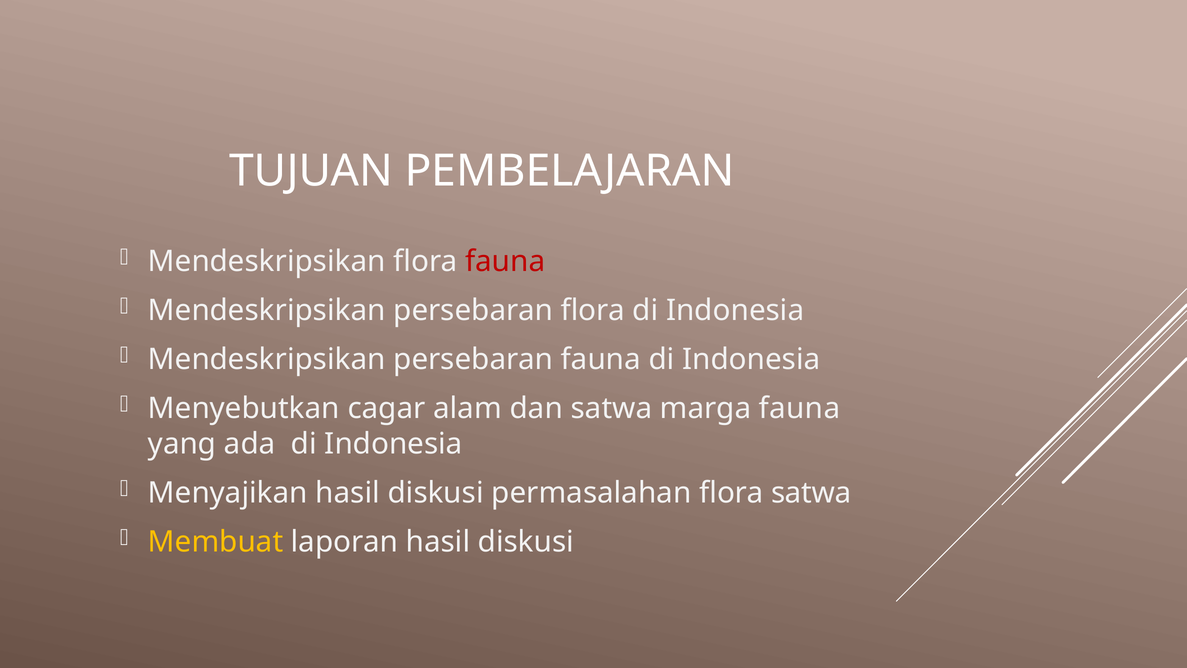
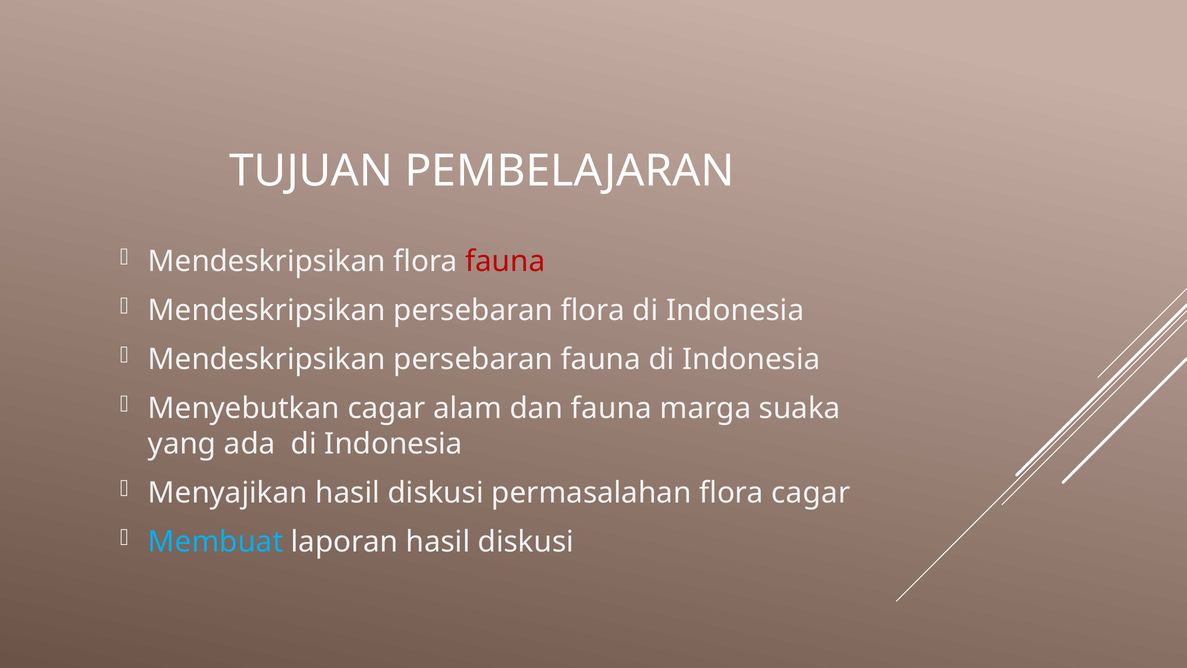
dan satwa: satwa -> fauna
marga fauna: fauna -> suaka
flora satwa: satwa -> cagar
Membuat colour: yellow -> light blue
